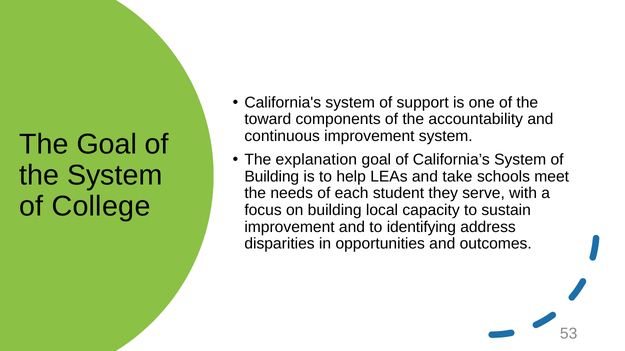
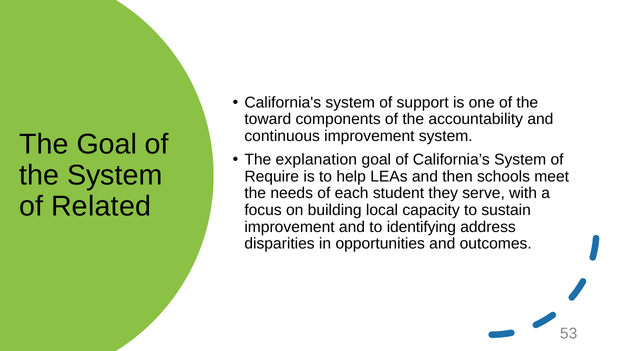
Building at (272, 177): Building -> Require
take: take -> then
College: College -> Related
